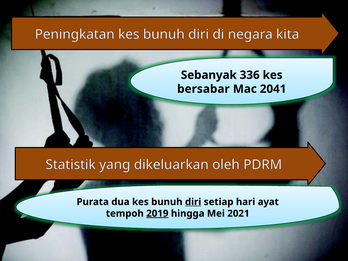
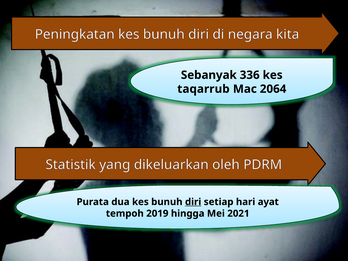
bersabar: bersabar -> taqarrub
2041: 2041 -> 2064
2019 underline: present -> none
